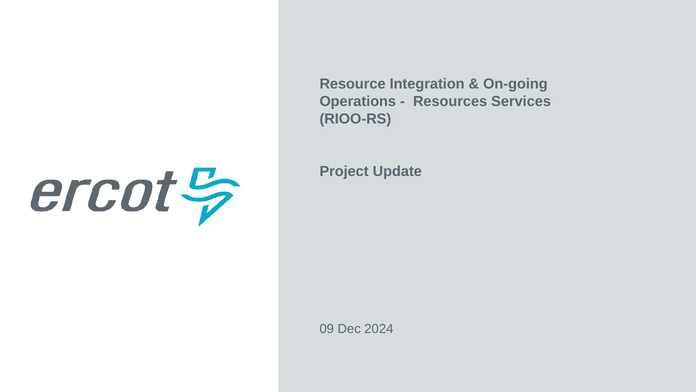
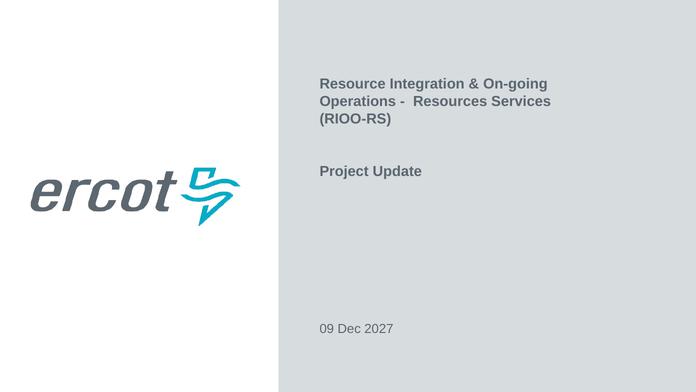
2024: 2024 -> 2027
